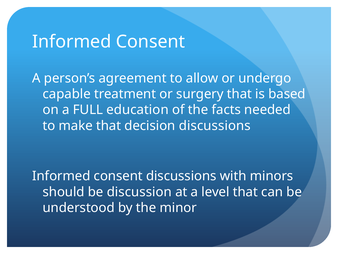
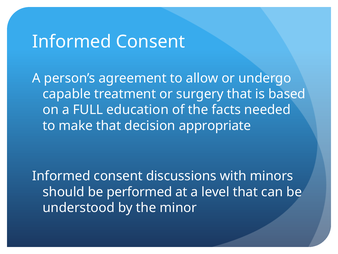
decision discussions: discussions -> appropriate
discussion: discussion -> performed
